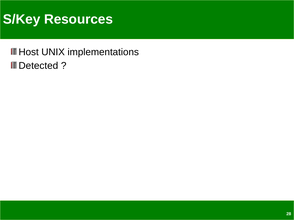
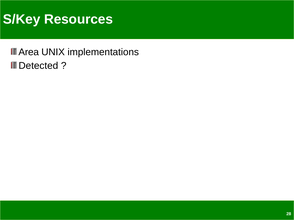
Host: Host -> Area
